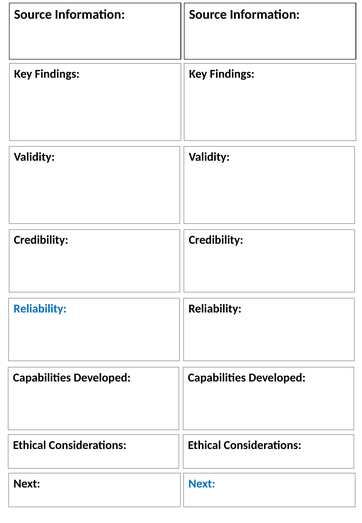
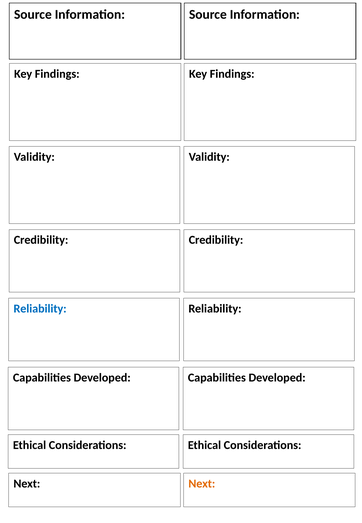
Next at (202, 484) colour: blue -> orange
